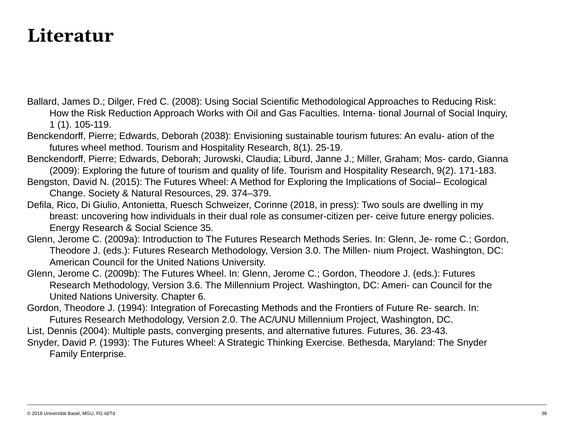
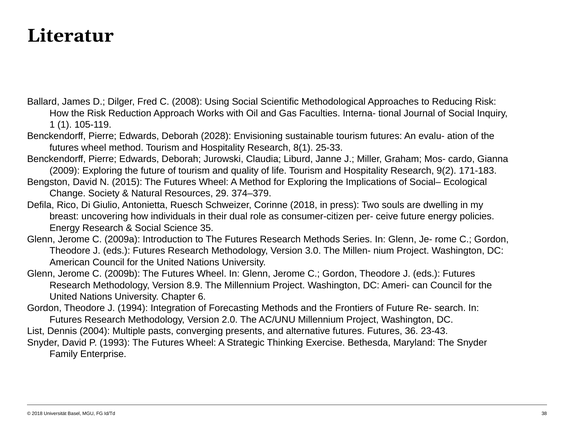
2038: 2038 -> 2028
25-19: 25-19 -> 25-33
3.6: 3.6 -> 8.9
